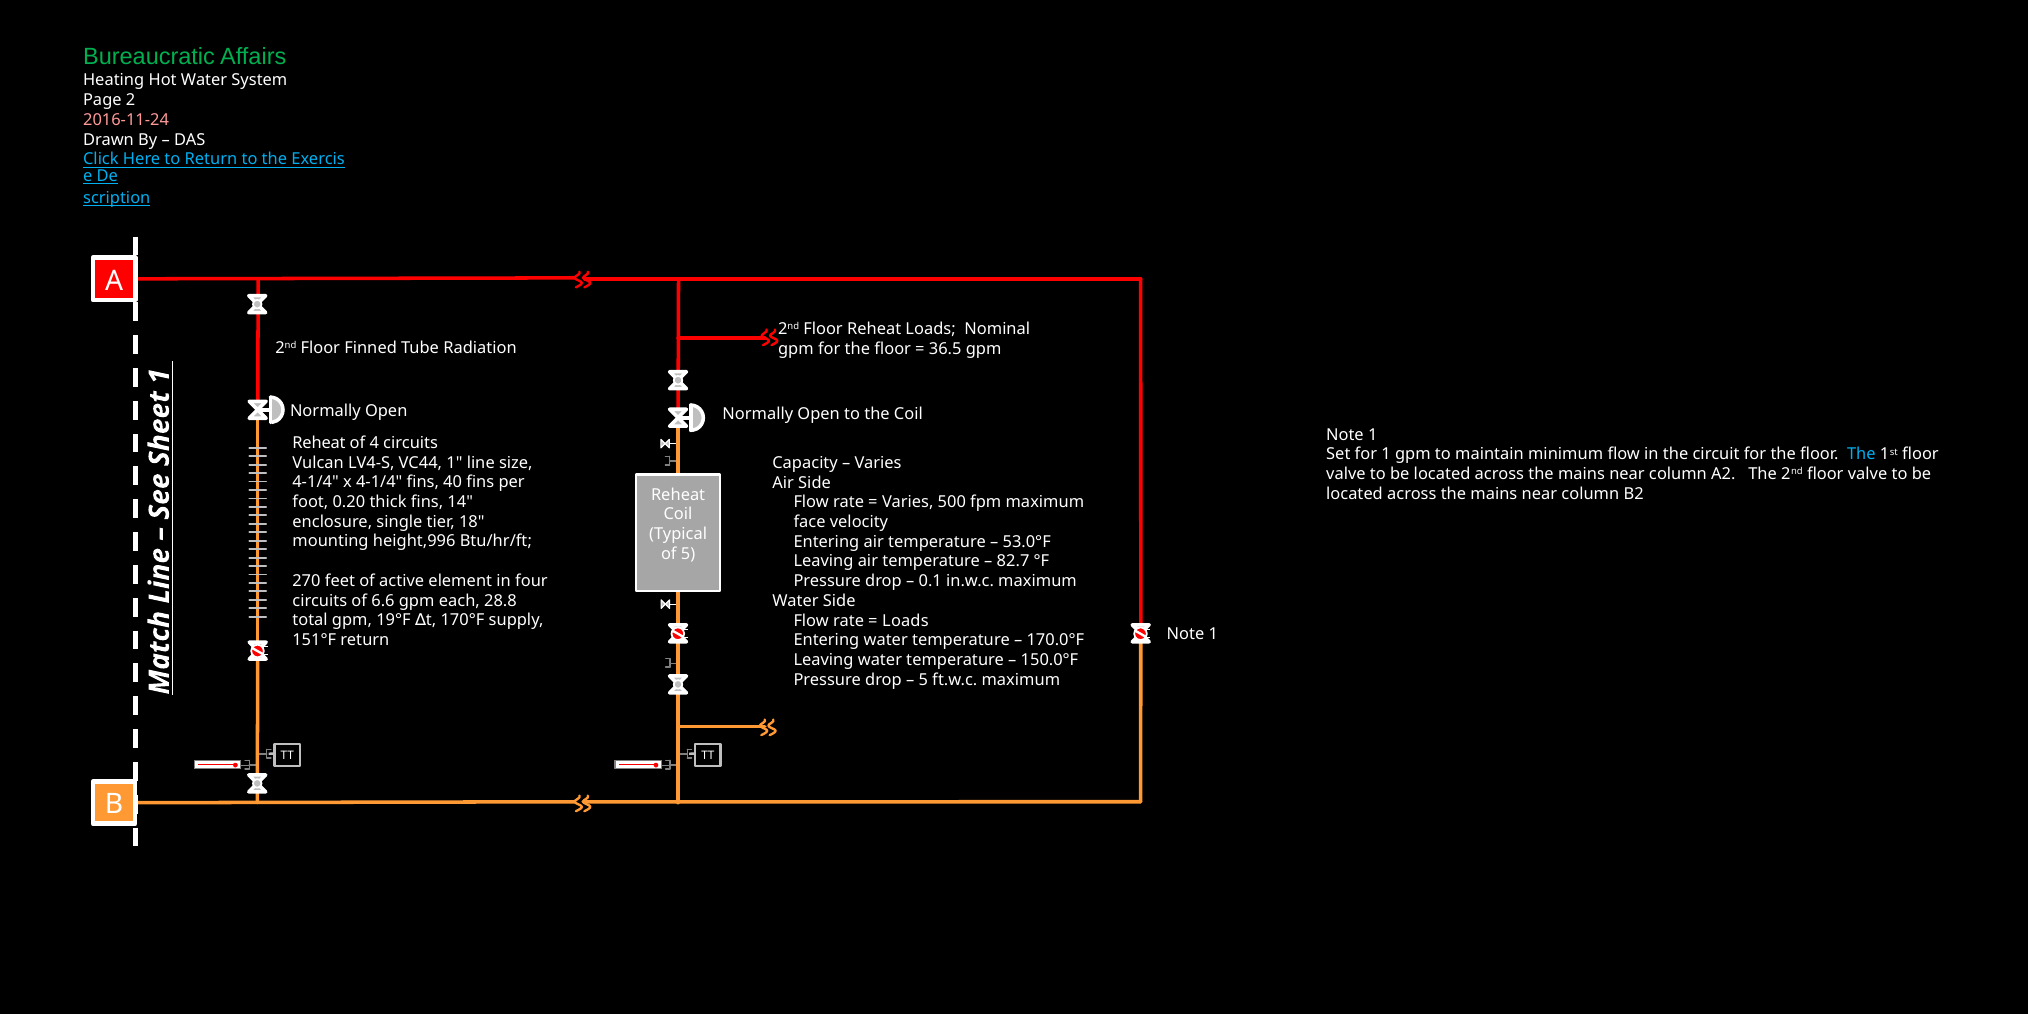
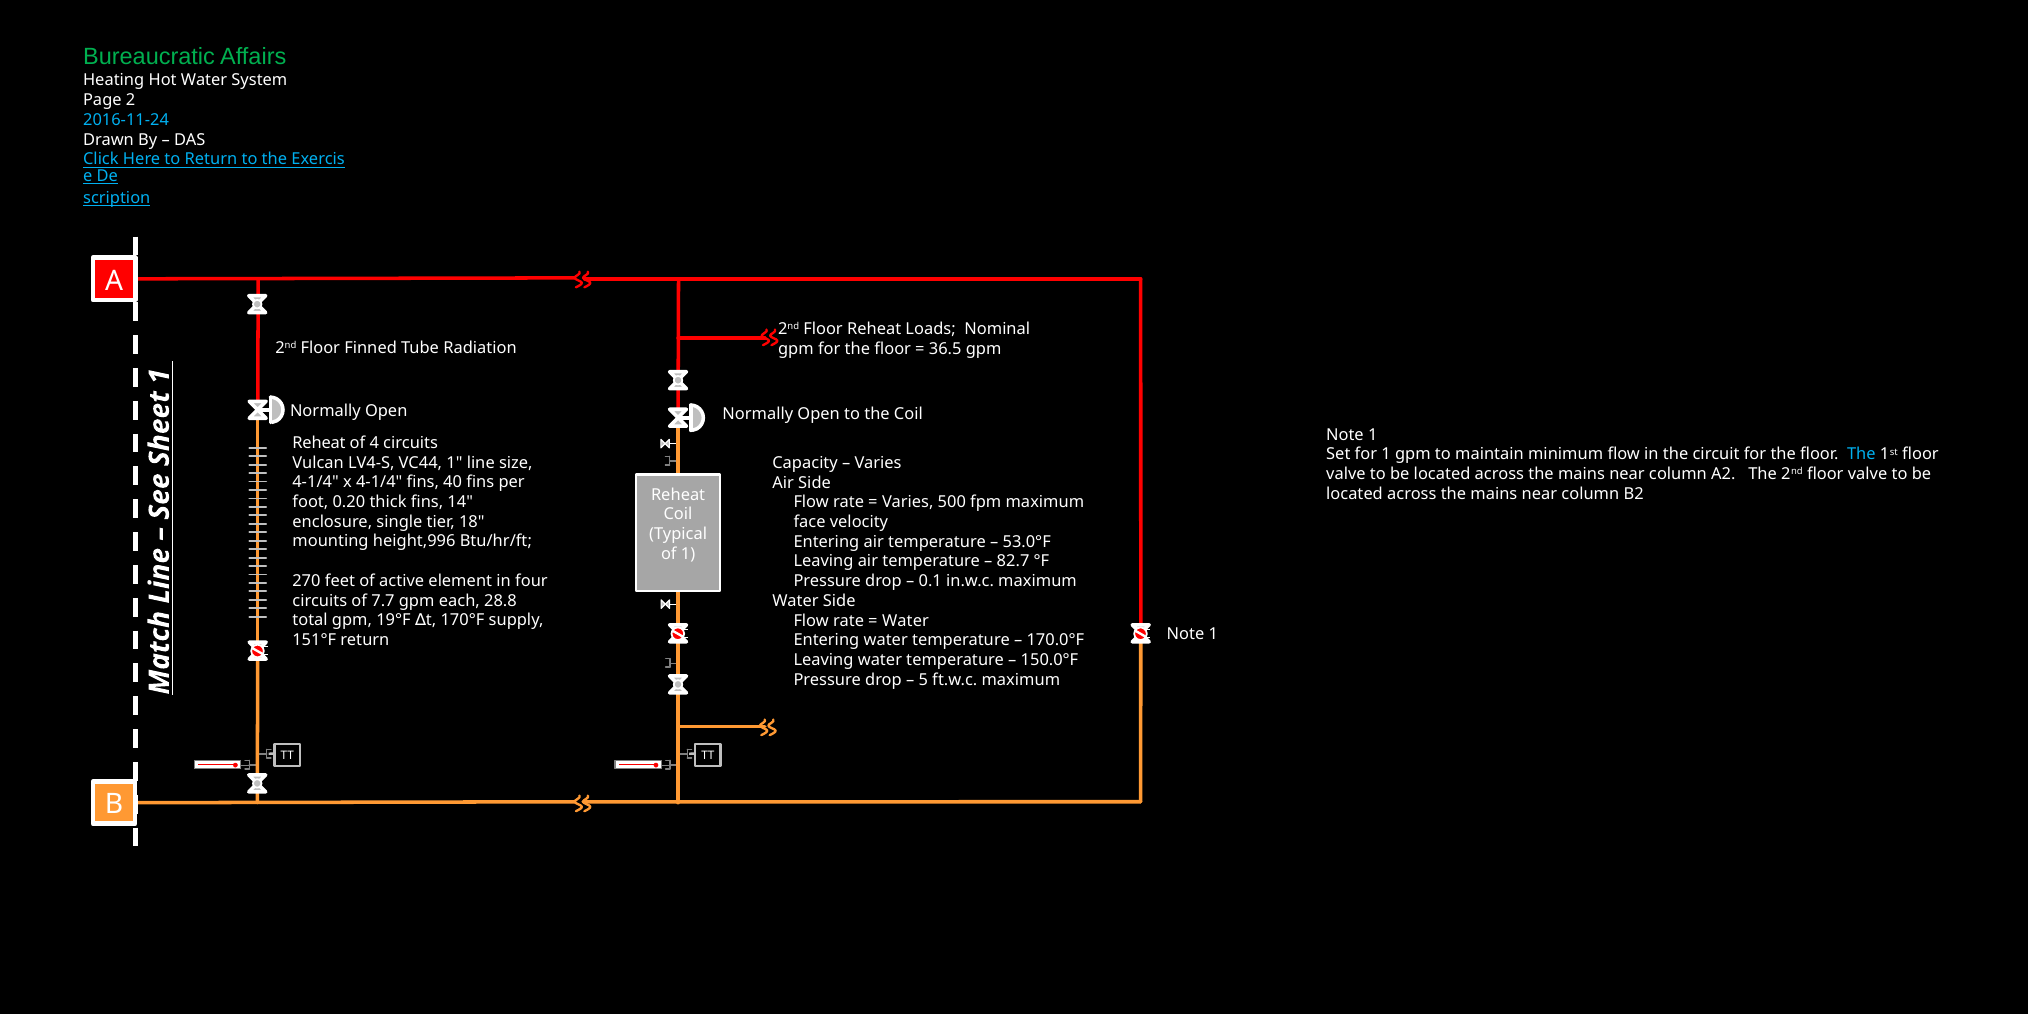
2016-11-24 colour: pink -> light blue
of 5: 5 -> 1
6.6: 6.6 -> 7.7
Loads at (905, 621): Loads -> Water
